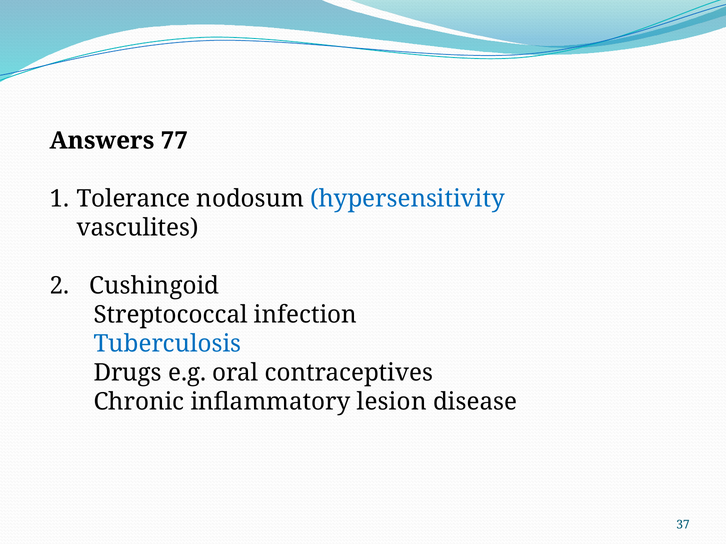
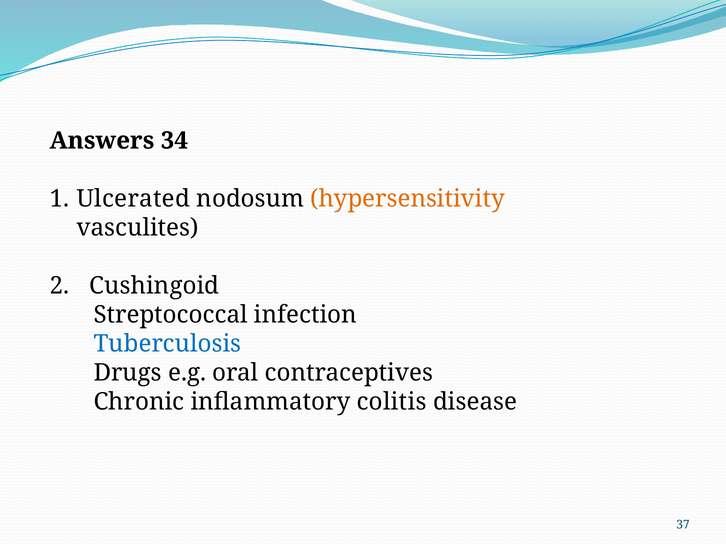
77: 77 -> 34
Tolerance: Tolerance -> Ulcerated
hypersensitivity colour: blue -> orange
lesion: lesion -> colitis
